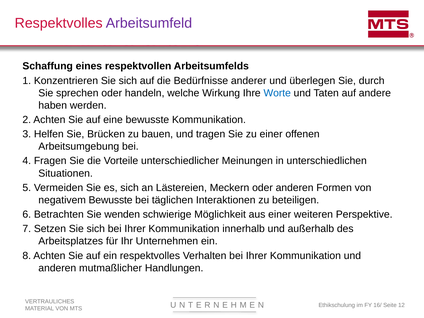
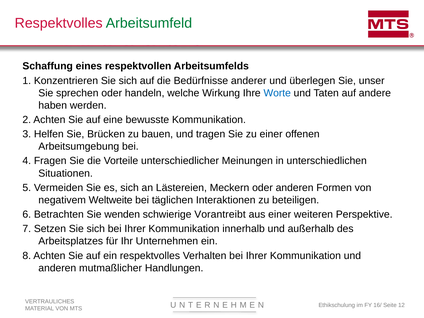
Arbeitsumfeld colour: purple -> green
durch: durch -> unser
negativem Bewusste: Bewusste -> Weltweite
Möglichkeit: Möglichkeit -> Vorantreibt
